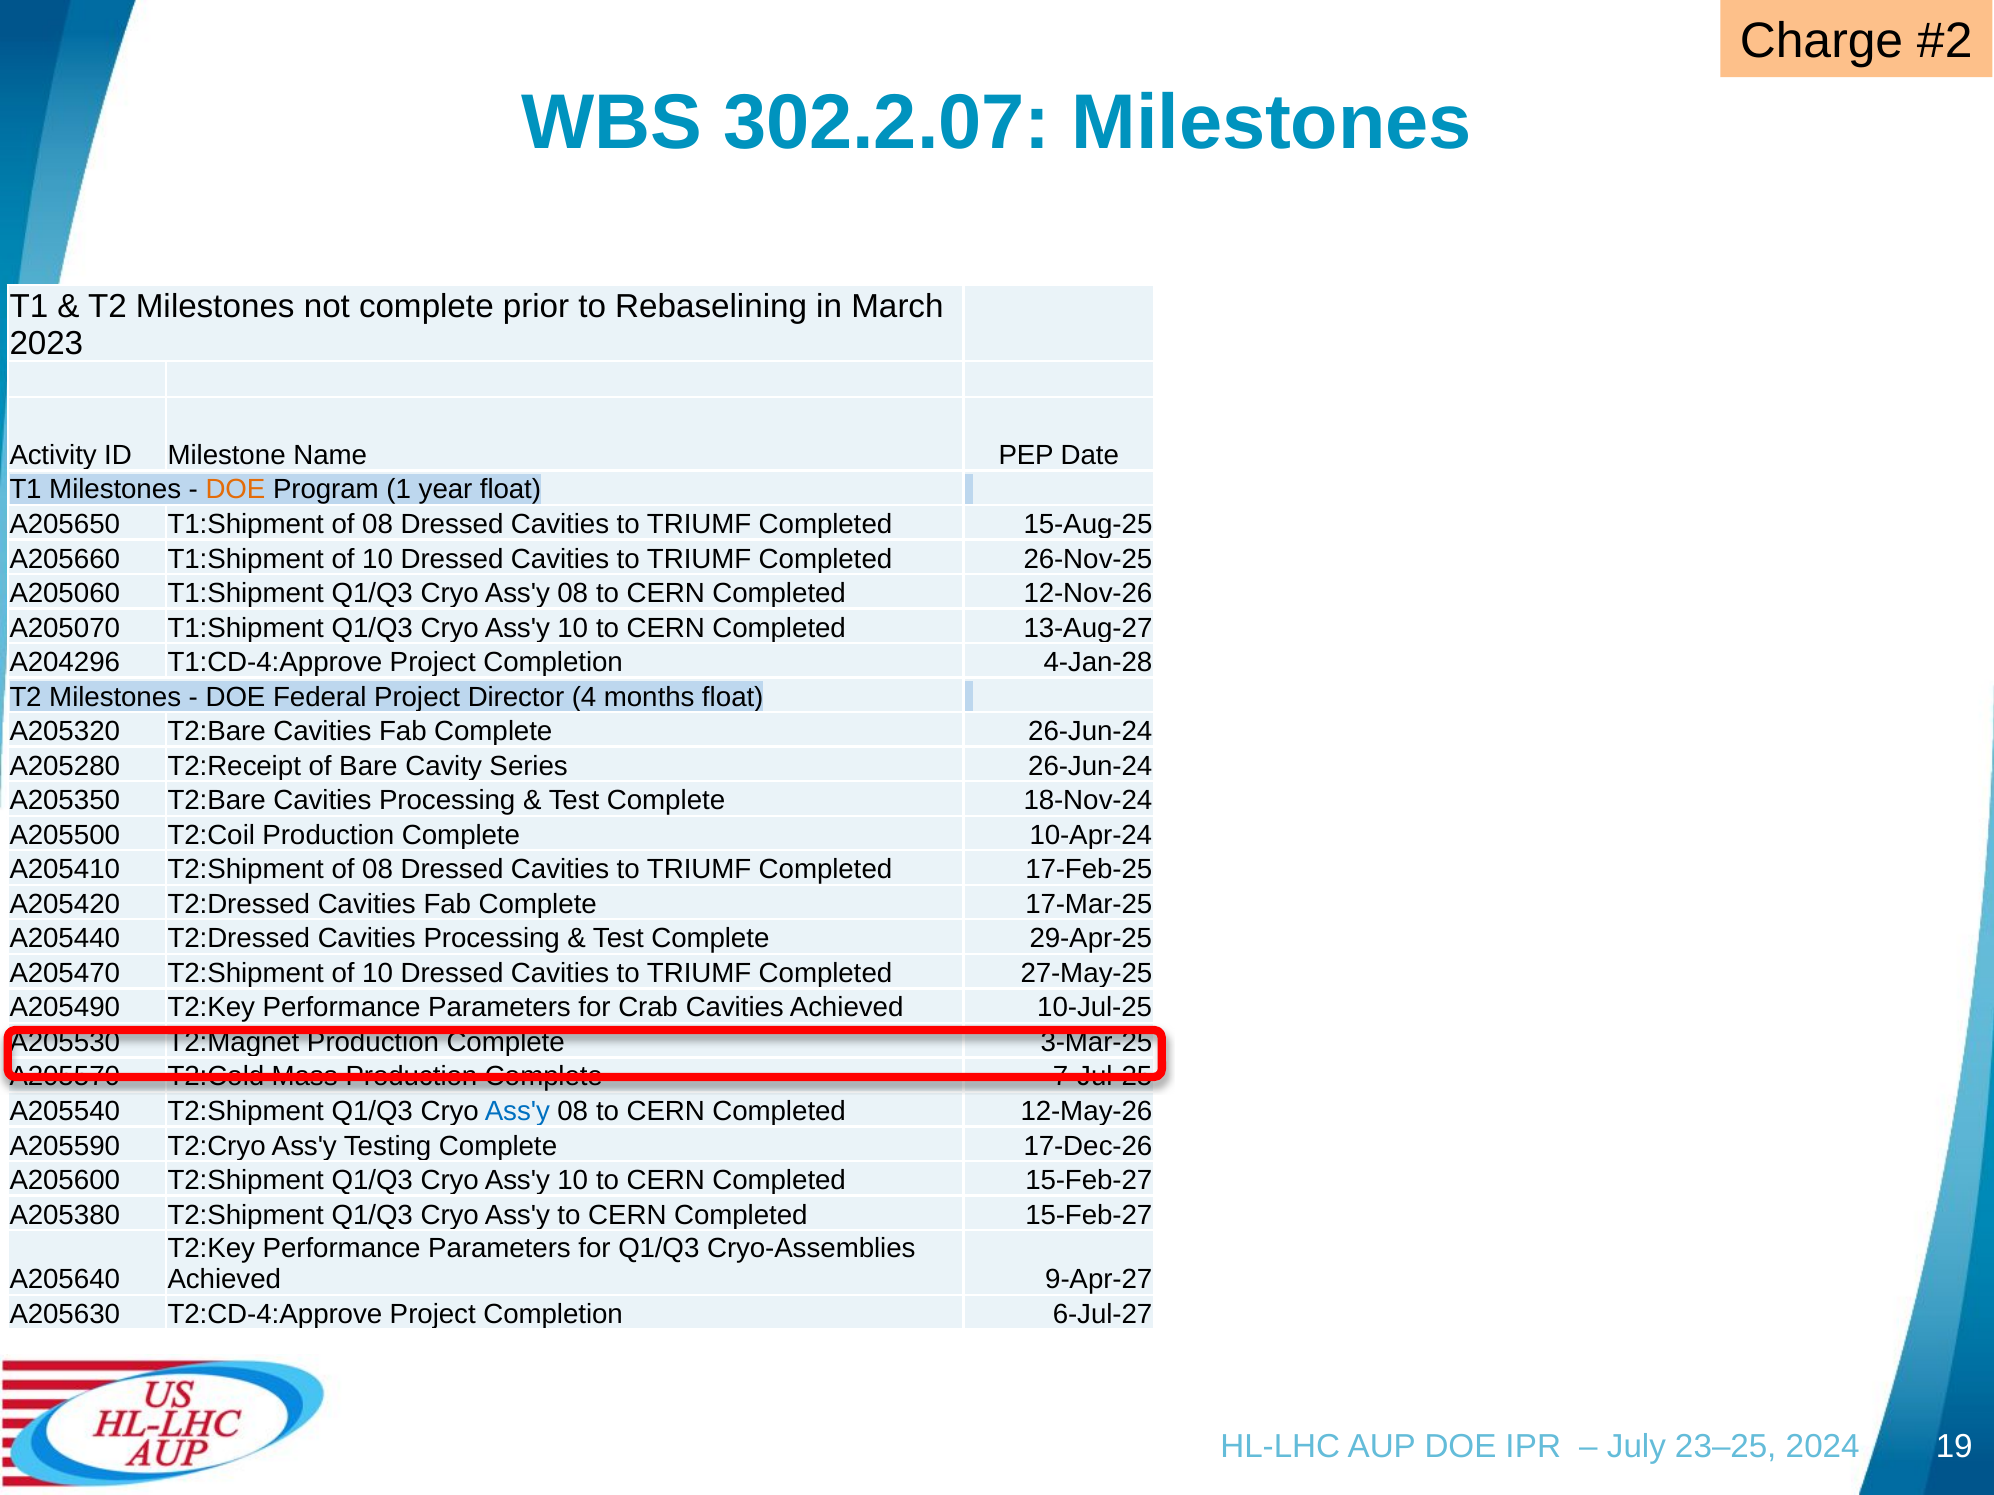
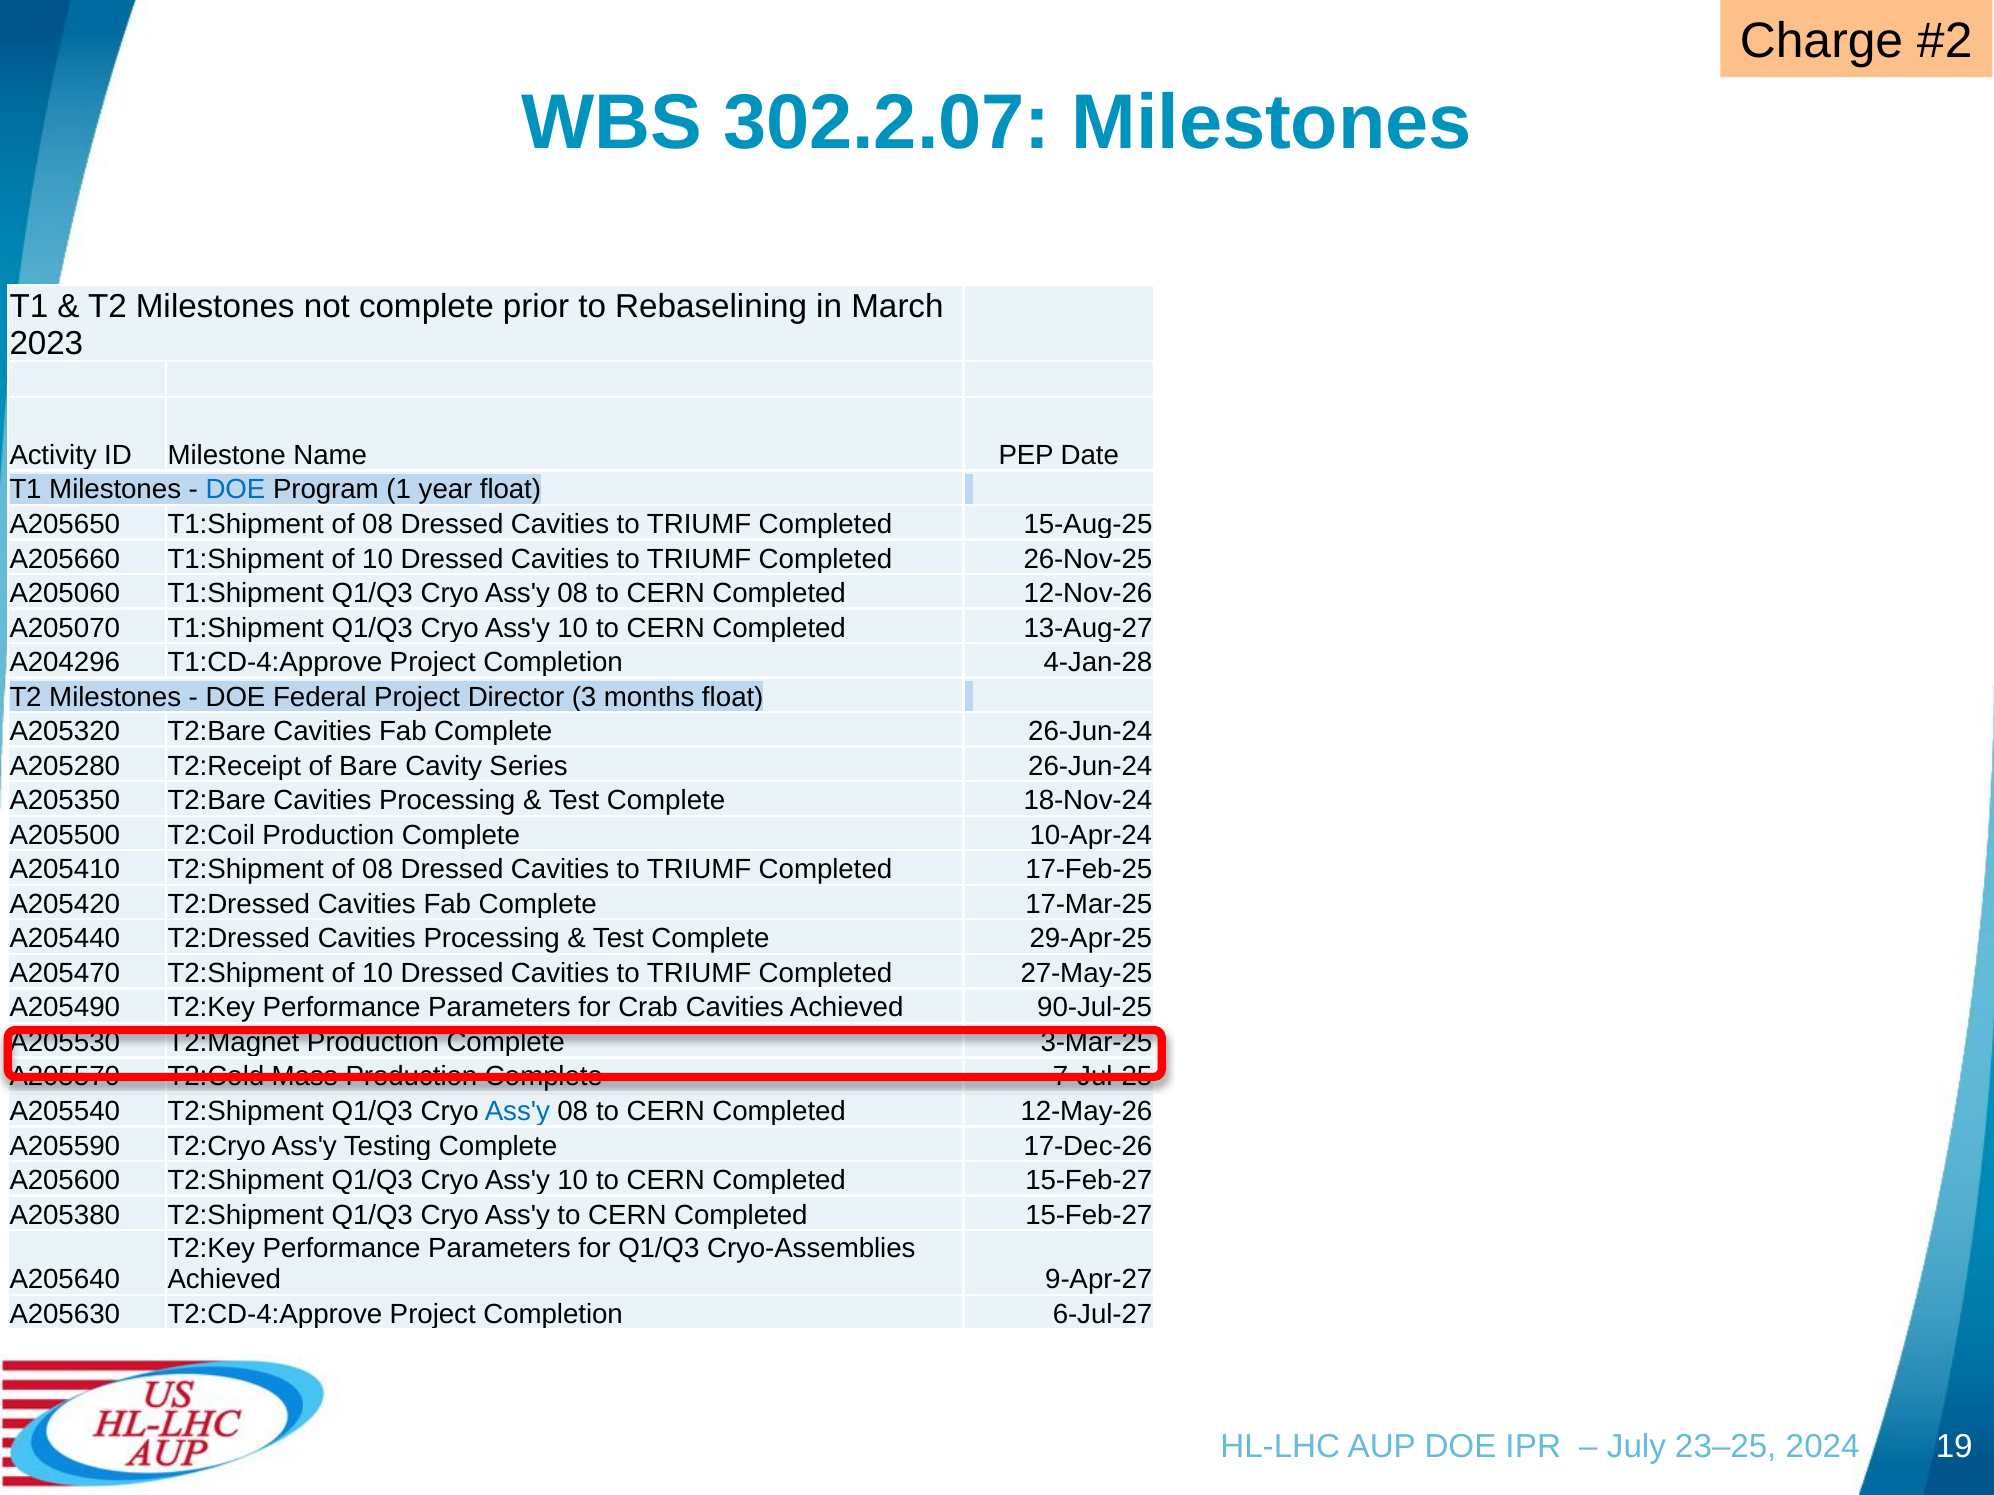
DOE at (235, 490) colour: orange -> blue
4: 4 -> 3
10-Jul-25: 10-Jul-25 -> 90-Jul-25
